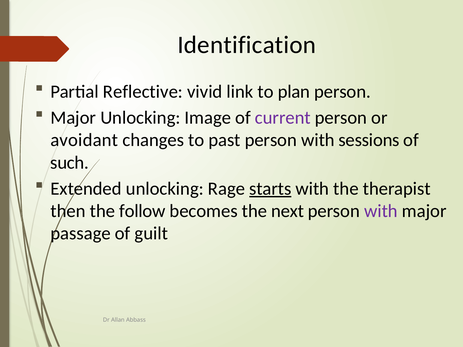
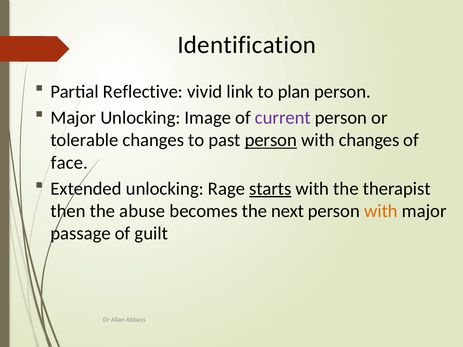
avoidant: avoidant -> tolerable
person at (271, 140) underline: none -> present
with sessions: sessions -> changes
such: such -> face
follow: follow -> abuse
with at (381, 211) colour: purple -> orange
